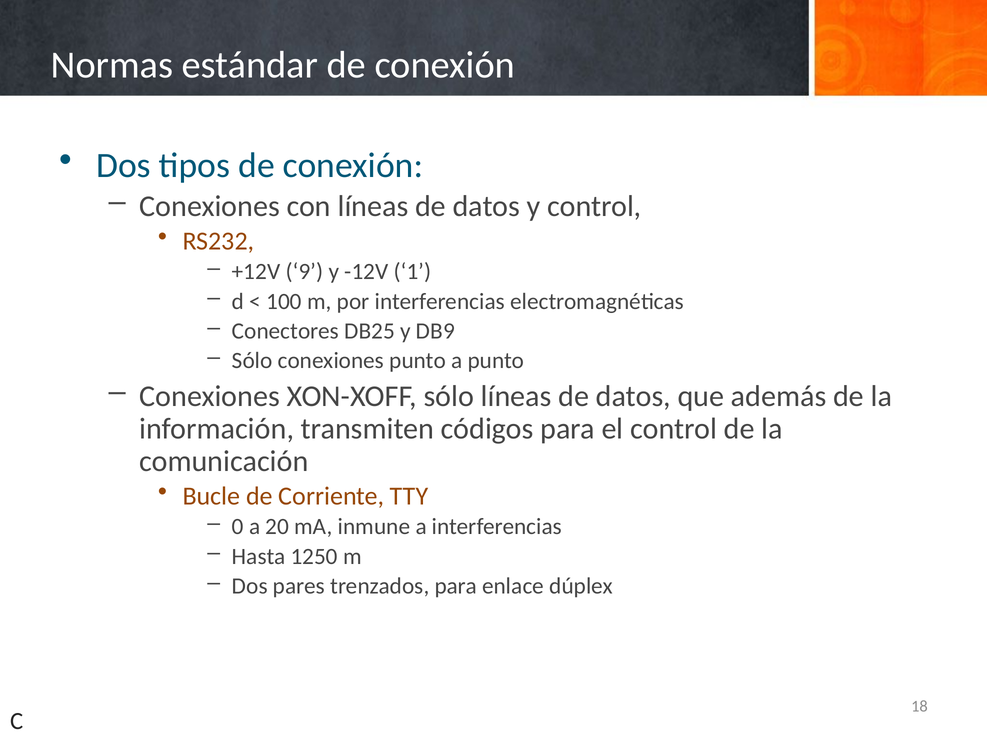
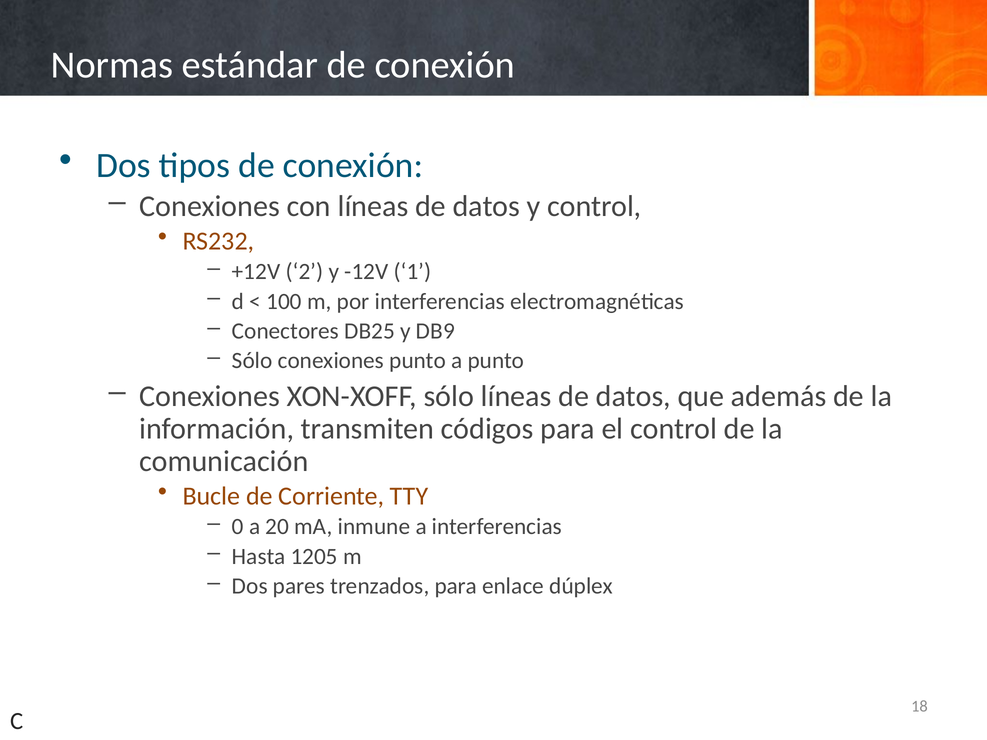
9: 9 -> 2
1250: 1250 -> 1205
